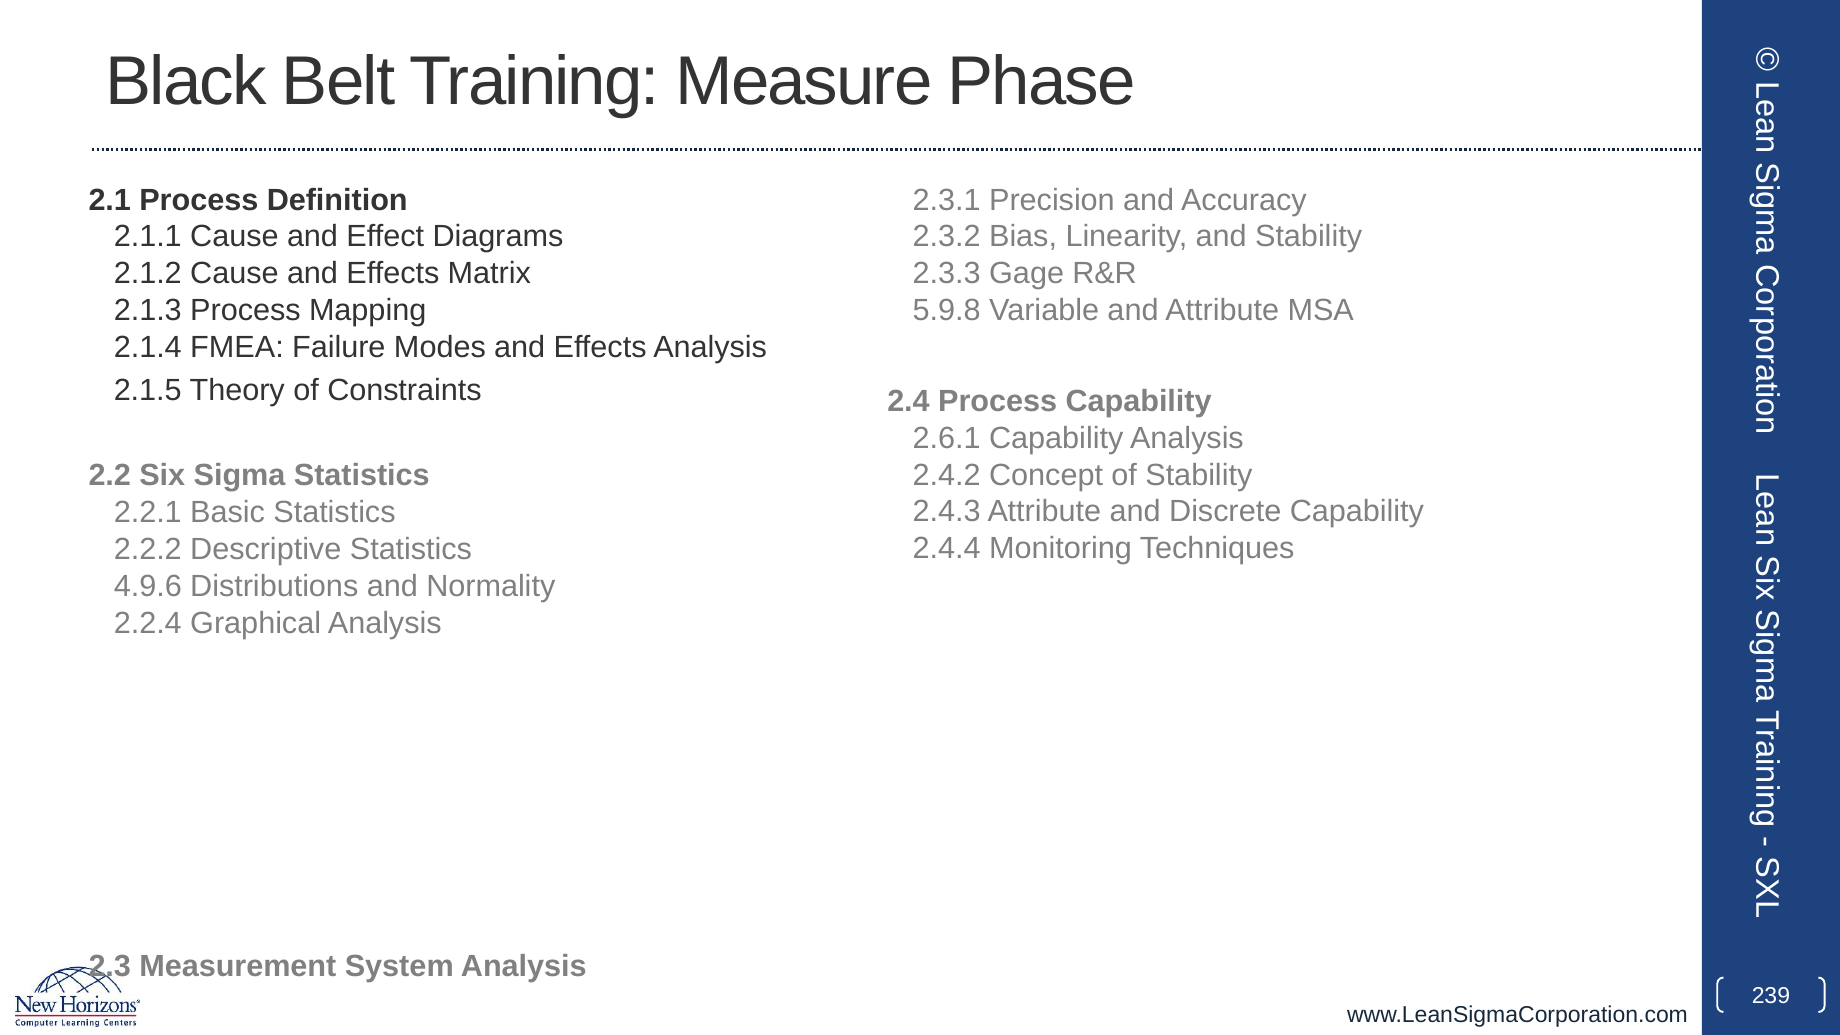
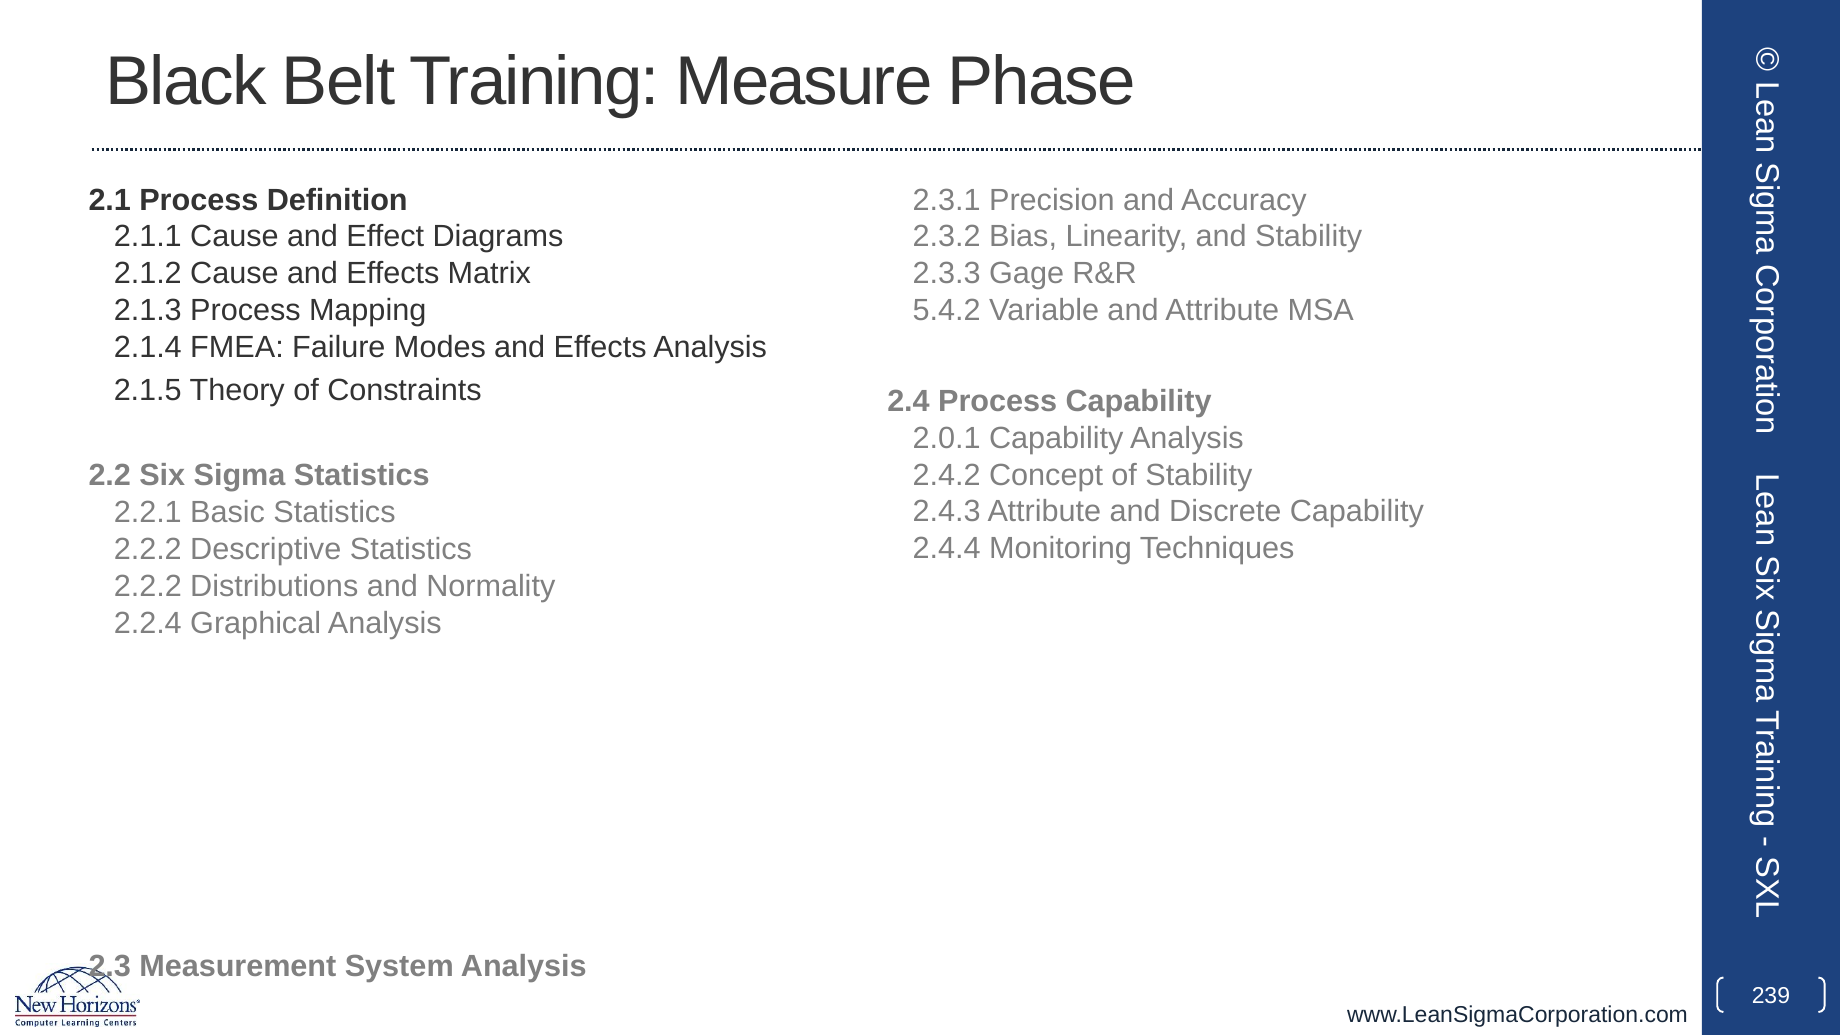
5.9.8: 5.9.8 -> 5.4.2
2.6.1: 2.6.1 -> 2.0.1
4.9.6 at (148, 586): 4.9.6 -> 2.2.2
